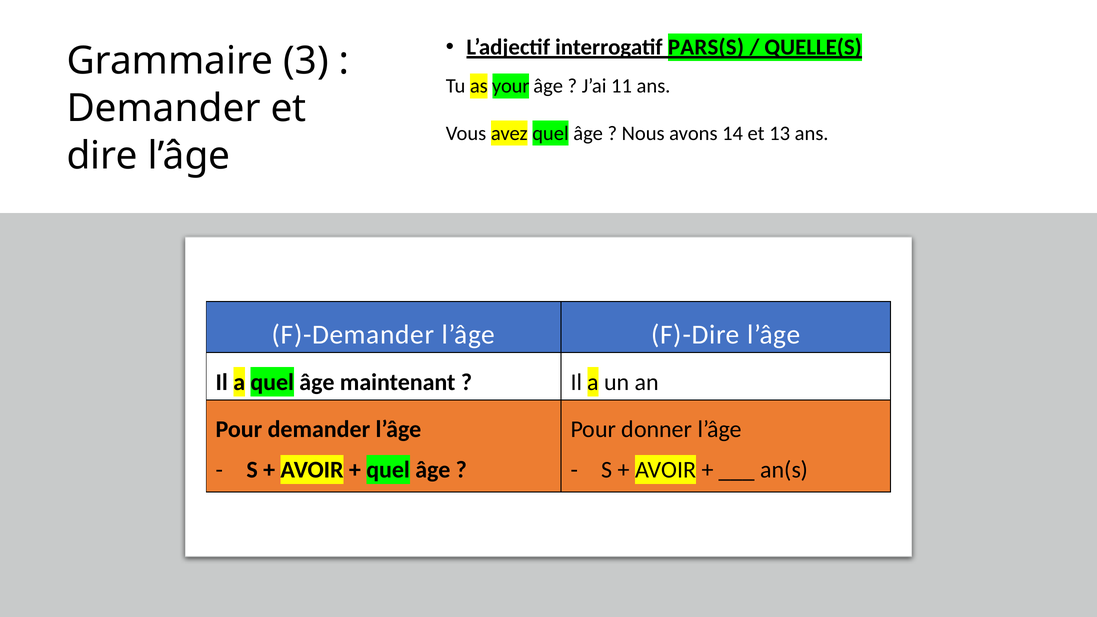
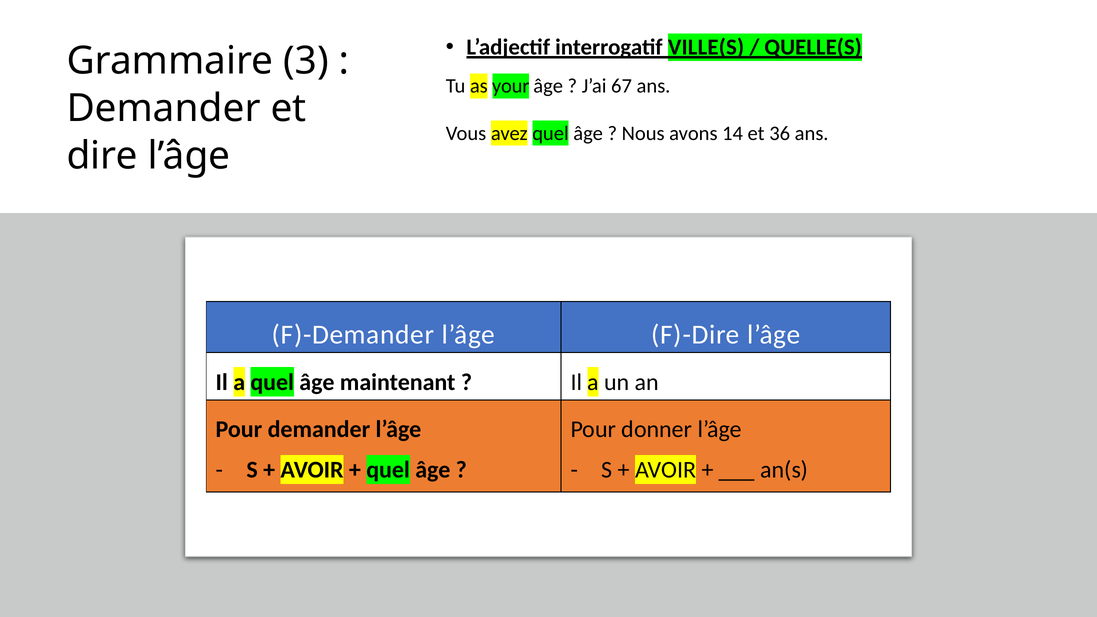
PARS(S: PARS(S -> VILLE(S
11: 11 -> 67
13: 13 -> 36
